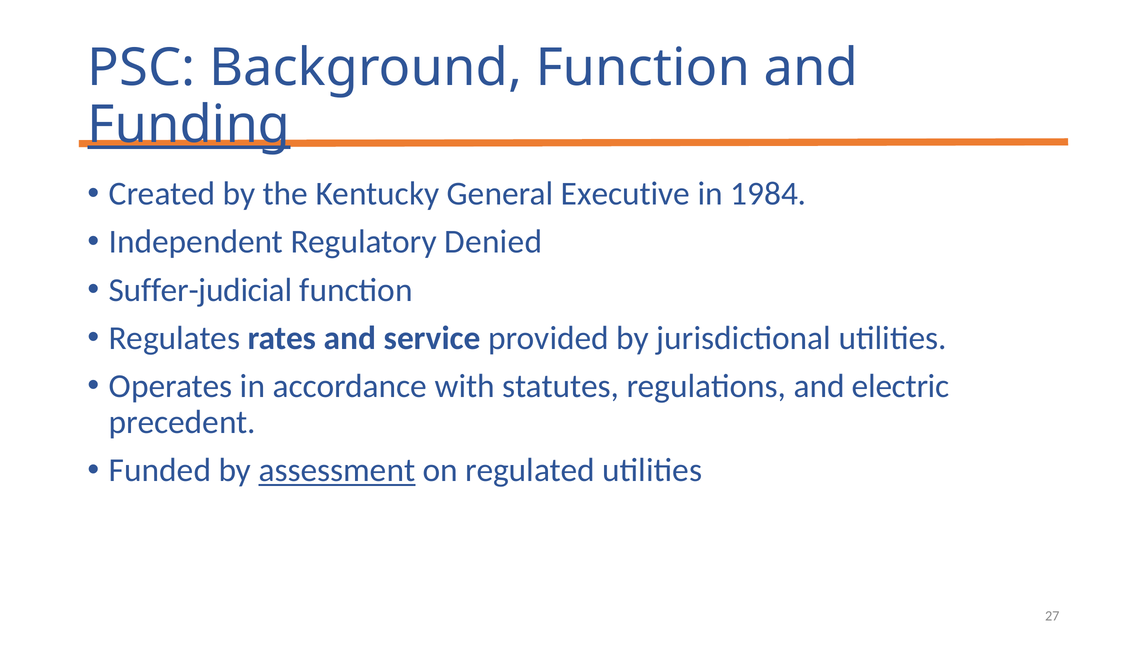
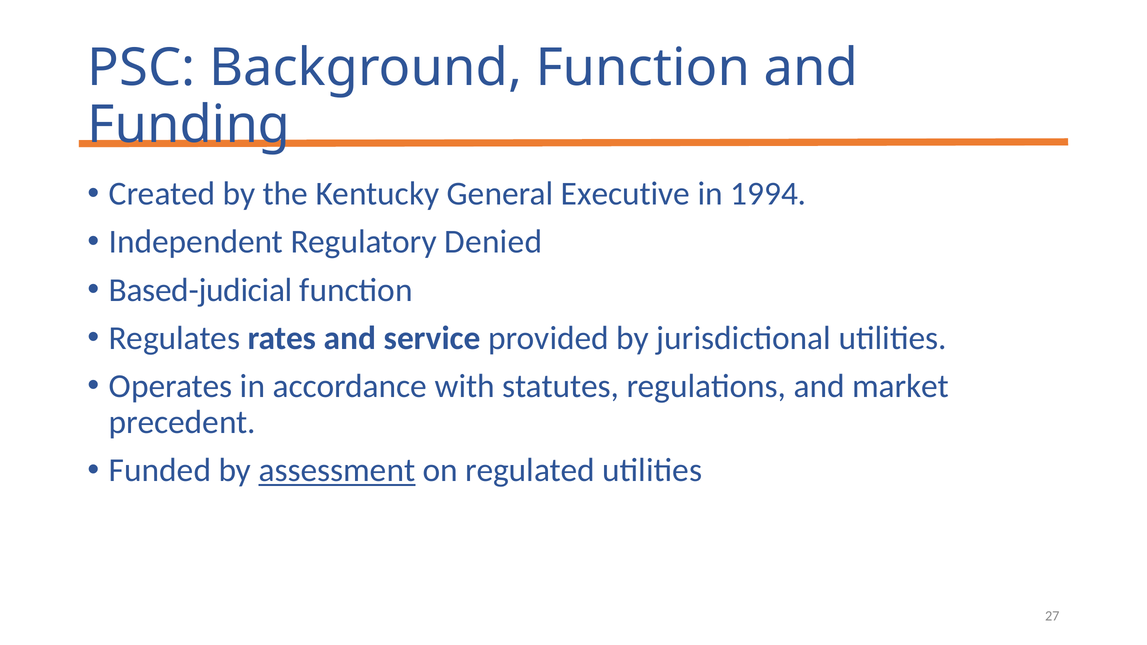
Funding underline: present -> none
1984: 1984 -> 1994
Suffer-judicial: Suffer-judicial -> Based-judicial
electric: electric -> market
